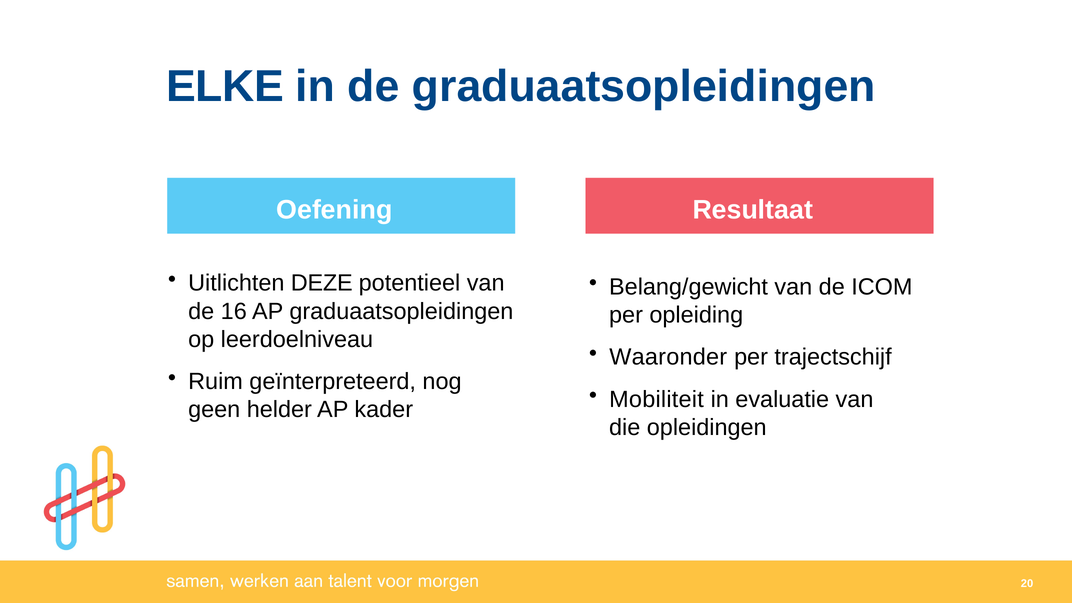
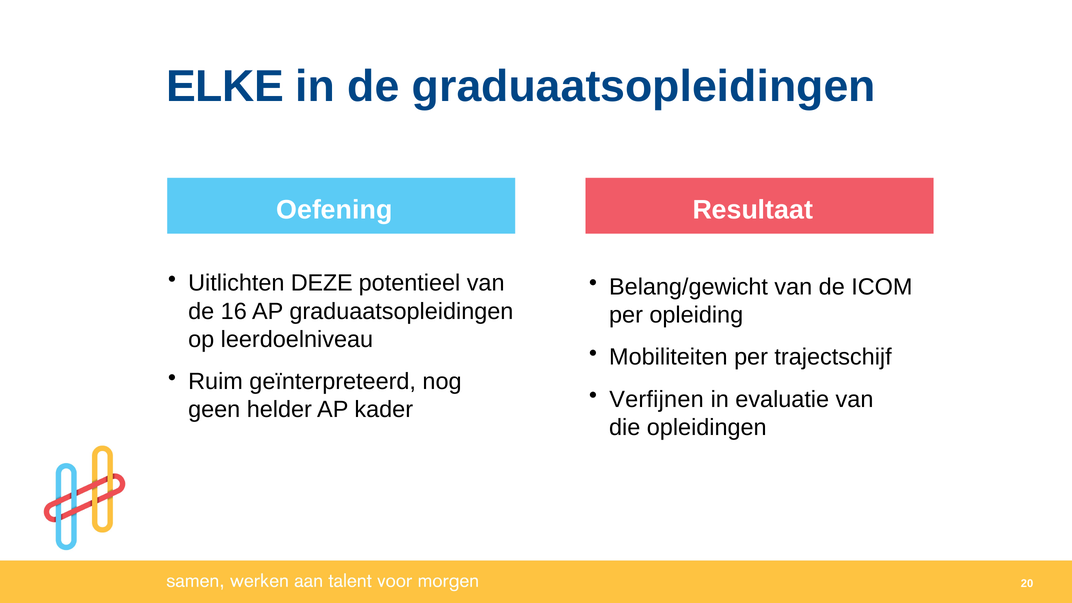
Waaronder: Waaronder -> Mobiliteiten
Mobiliteit: Mobiliteit -> Verfijnen
